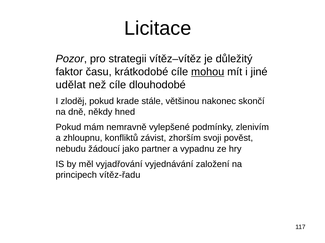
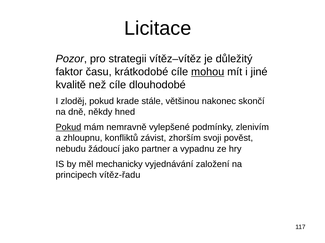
udělat: udělat -> kvalitě
Pokud at (68, 128) underline: none -> present
vyjadřování: vyjadřování -> mechanicky
